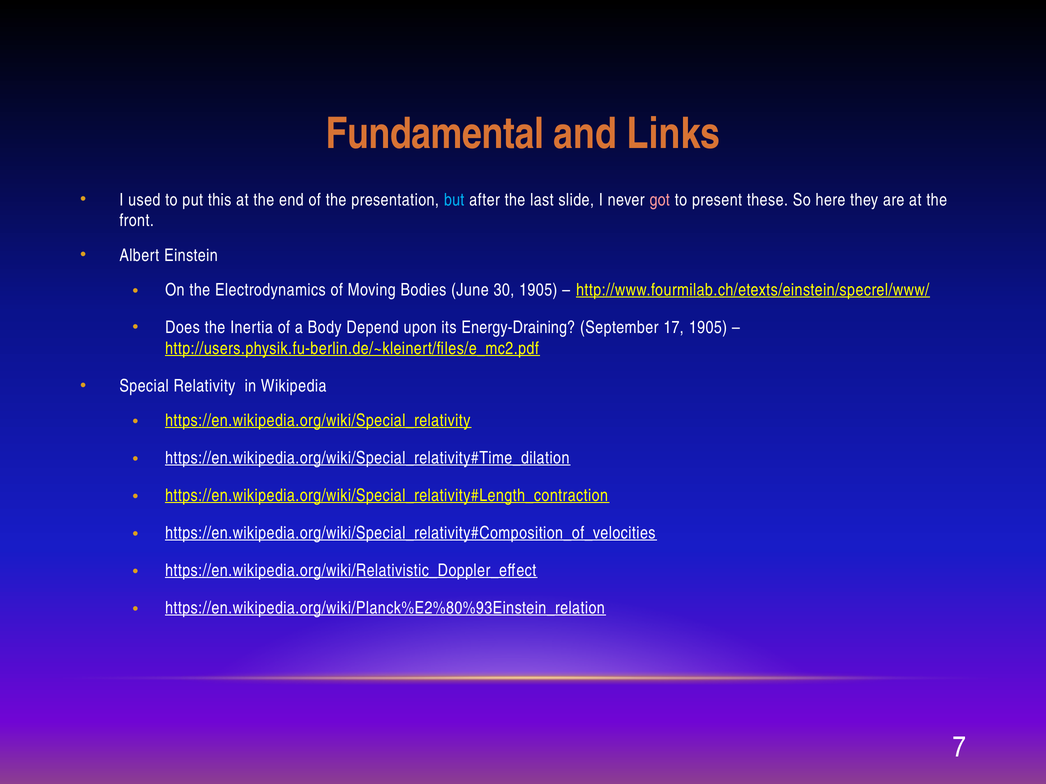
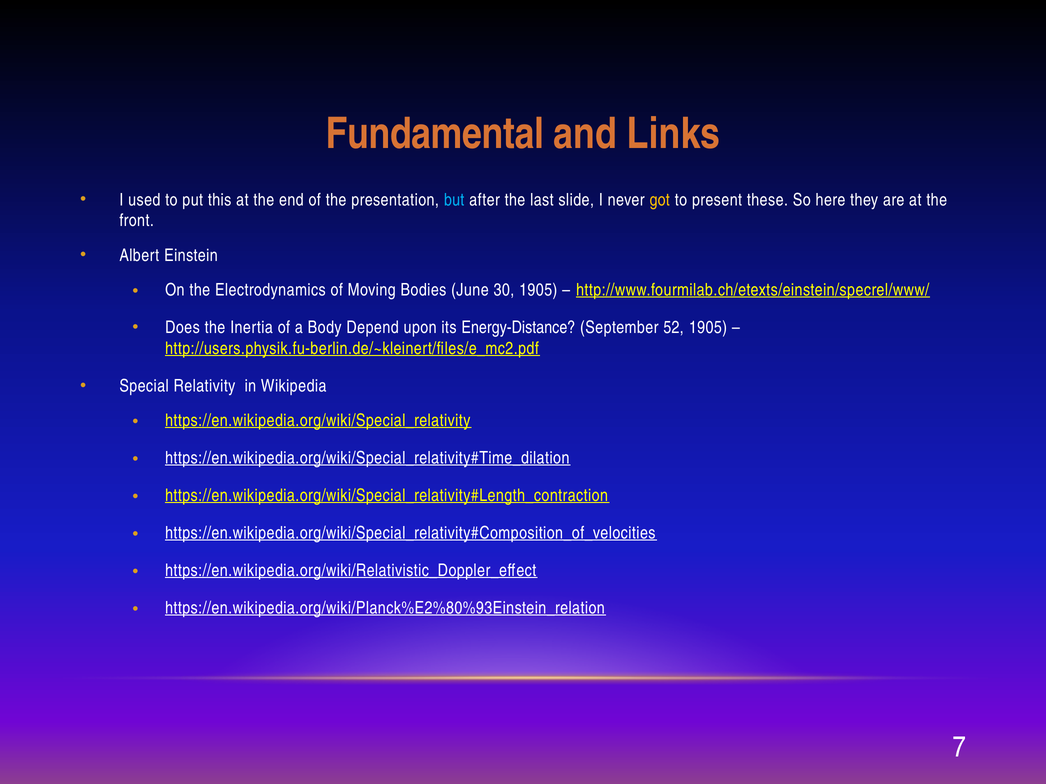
got colour: pink -> yellow
Energy-Draining: Energy-Draining -> Energy-Distance
17: 17 -> 52
